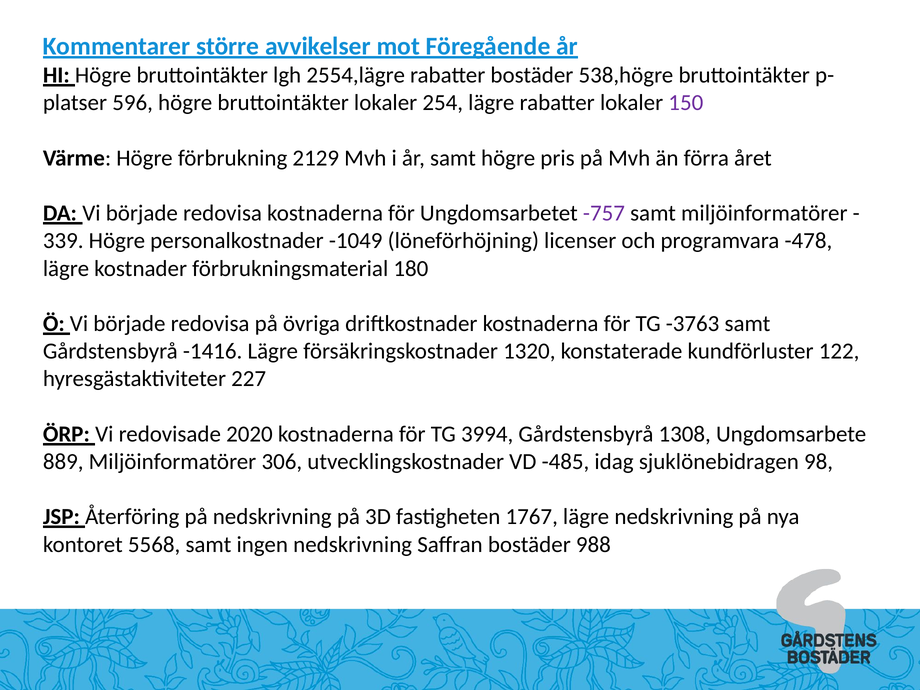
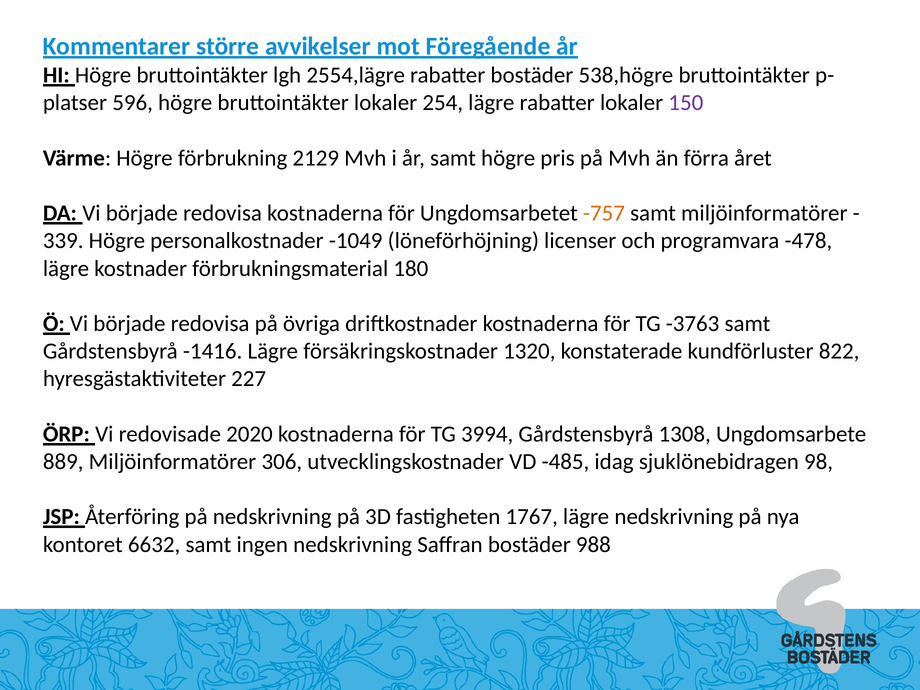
-757 colour: purple -> orange
122: 122 -> 822
5568: 5568 -> 6632
